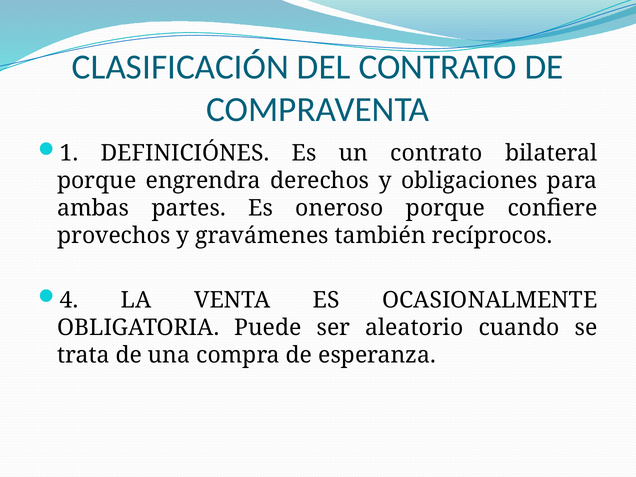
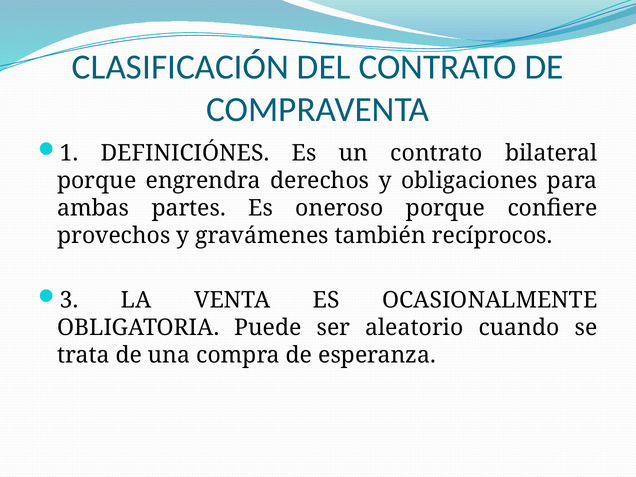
4: 4 -> 3
